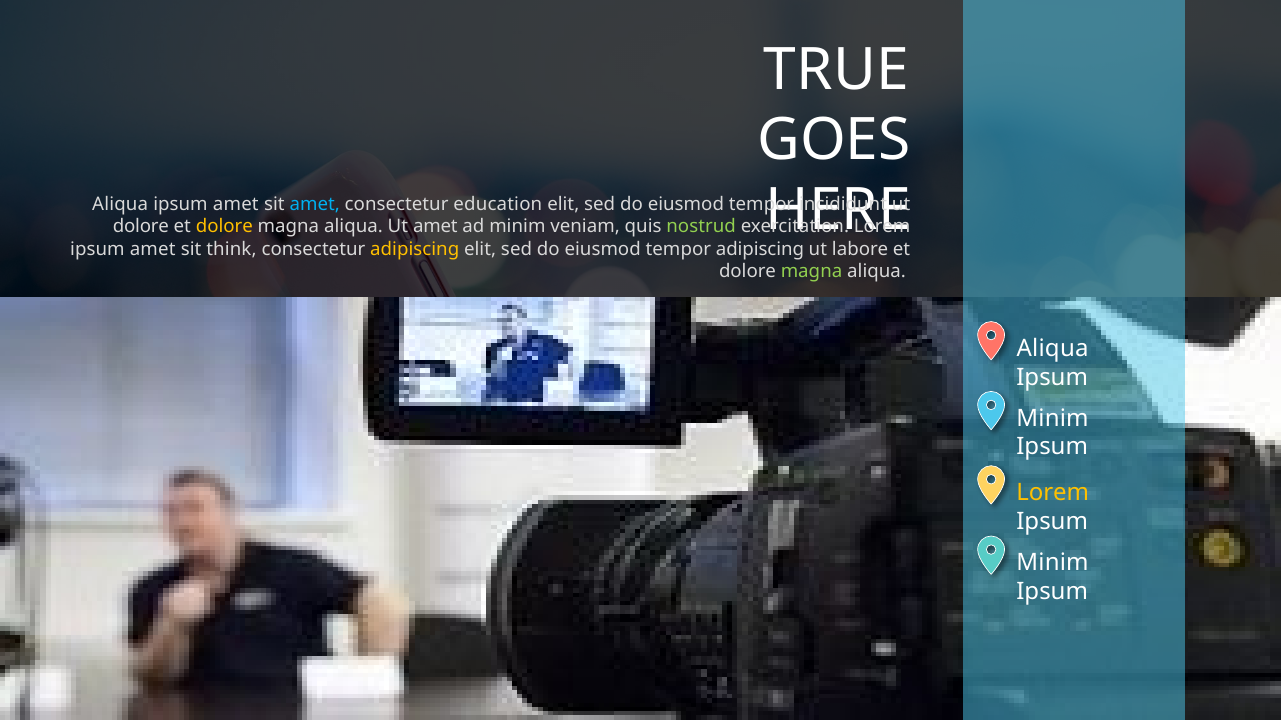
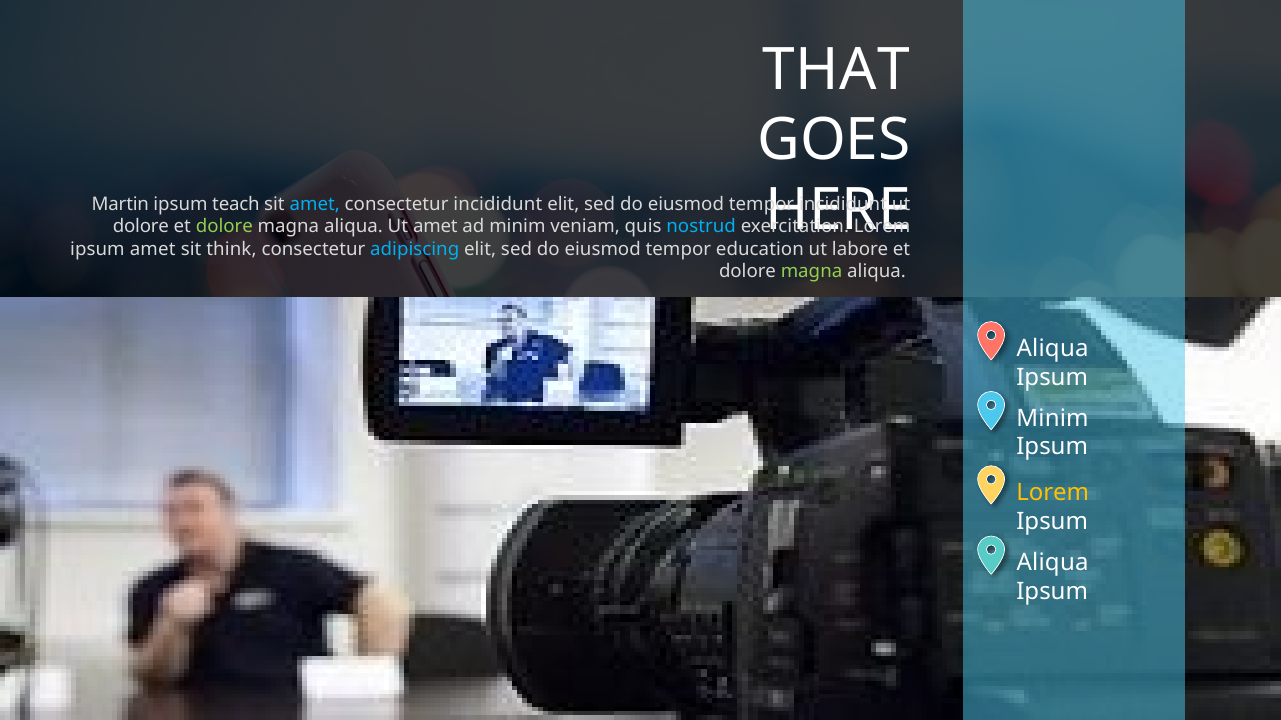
TRUE: TRUE -> THAT
Aliqua at (120, 205): Aliqua -> Martin
amet at (236, 205): amet -> teach
consectetur education: education -> incididunt
dolore at (224, 227) colour: yellow -> light green
nostrud colour: light green -> light blue
adipiscing at (415, 249) colour: yellow -> light blue
tempor adipiscing: adipiscing -> education
Minim at (1053, 563): Minim -> Aliqua
